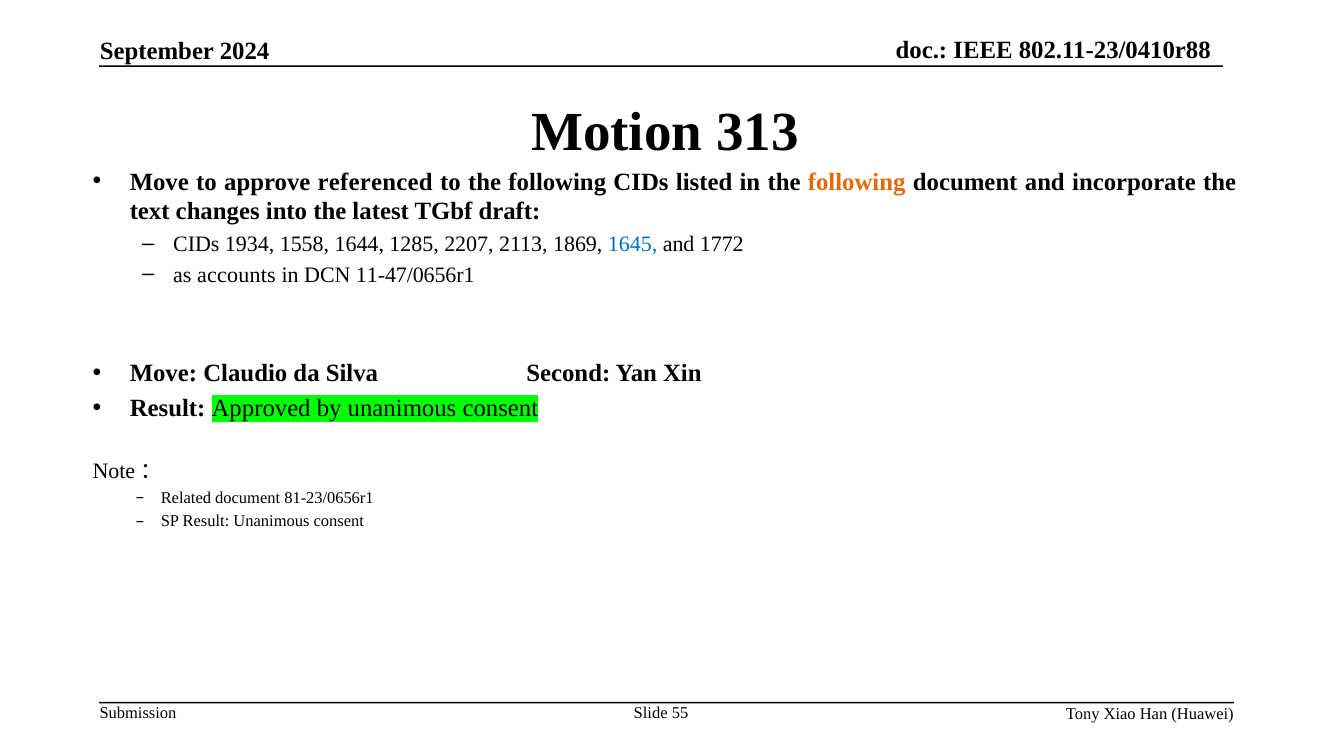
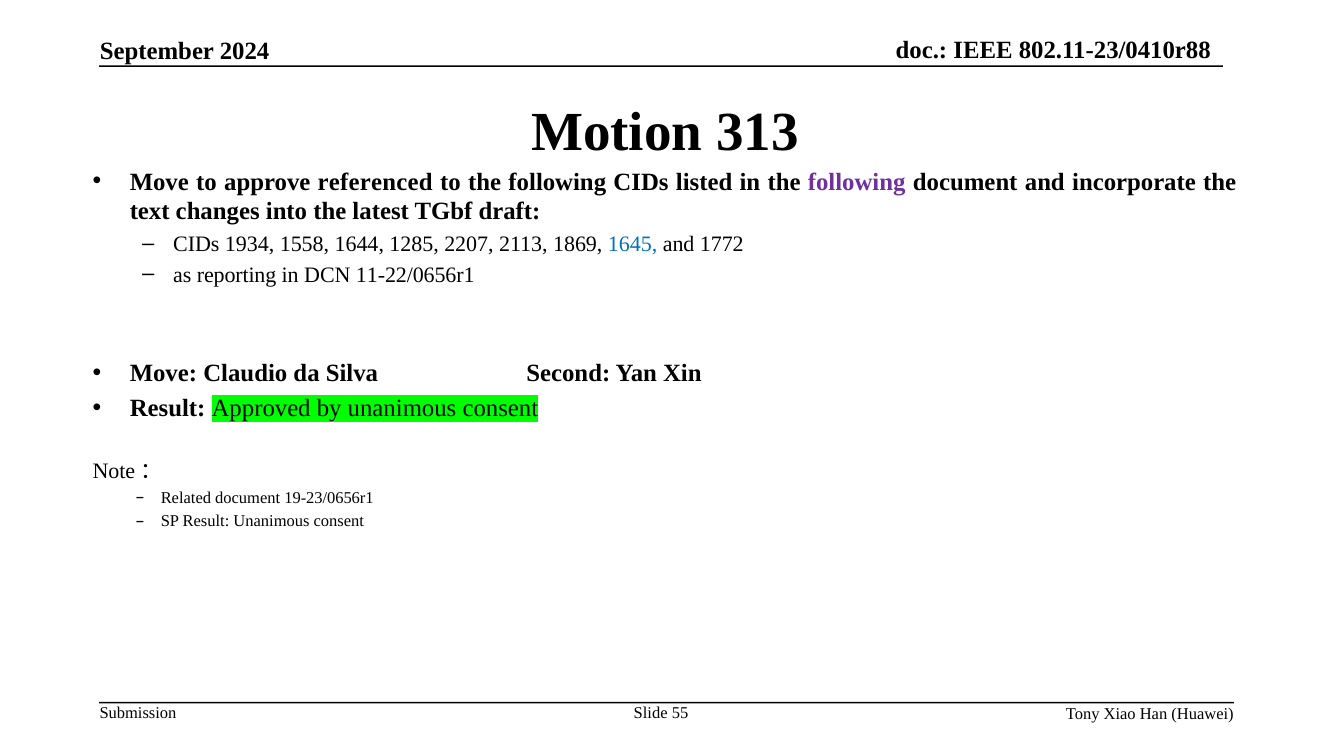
following at (857, 182) colour: orange -> purple
accounts: accounts -> reporting
11-47/0656r1: 11-47/0656r1 -> 11-22/0656r1
81-23/0656r1: 81-23/0656r1 -> 19-23/0656r1
